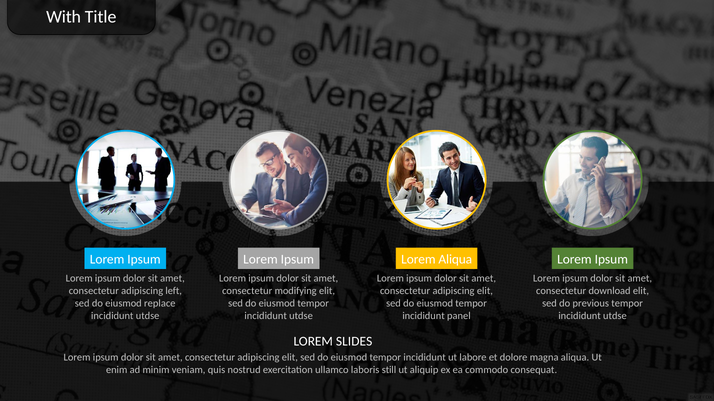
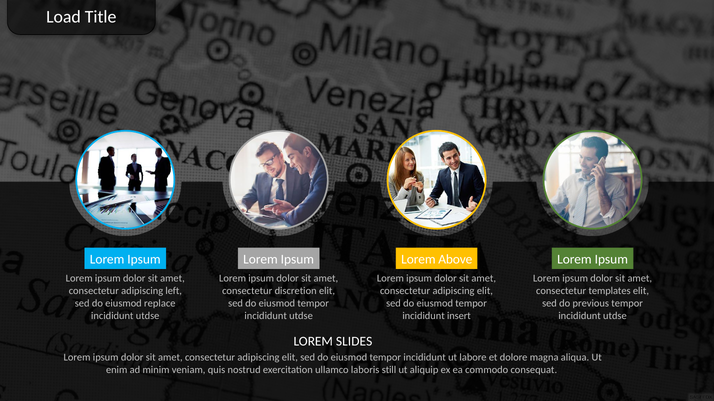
With: With -> Load
Lorem Aliqua: Aliqua -> Above
modifying: modifying -> discretion
download: download -> templates
panel: panel -> insert
